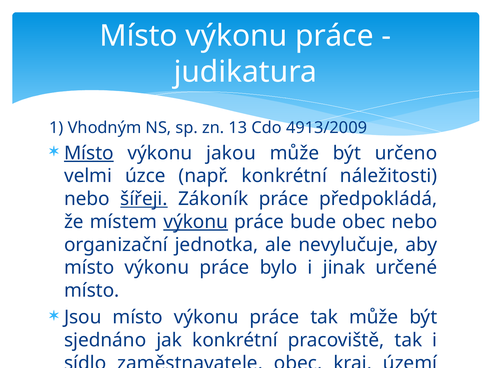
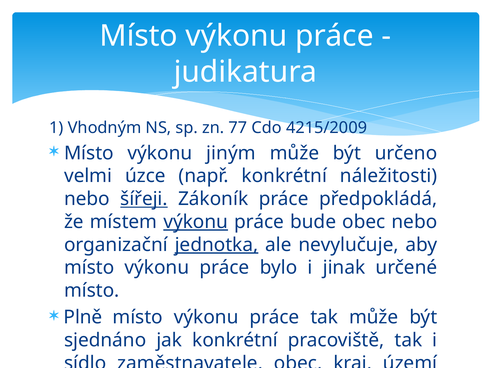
13: 13 -> 77
4913/2009: 4913/2009 -> 4215/2009
Místo at (89, 153) underline: present -> none
jakou: jakou -> jiným
jednotka underline: none -> present
Jsou: Jsou -> Plně
